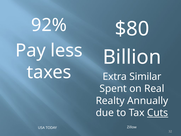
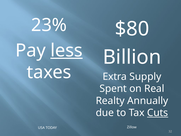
92%: 92% -> 23%
less underline: none -> present
Similar: Similar -> Supply
